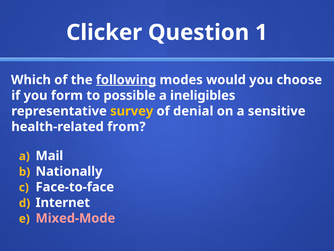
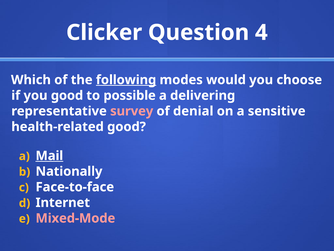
1: 1 -> 4
you form: form -> good
ineligibles: ineligibles -> delivering
survey colour: yellow -> pink
health-related from: from -> good
Mail underline: none -> present
